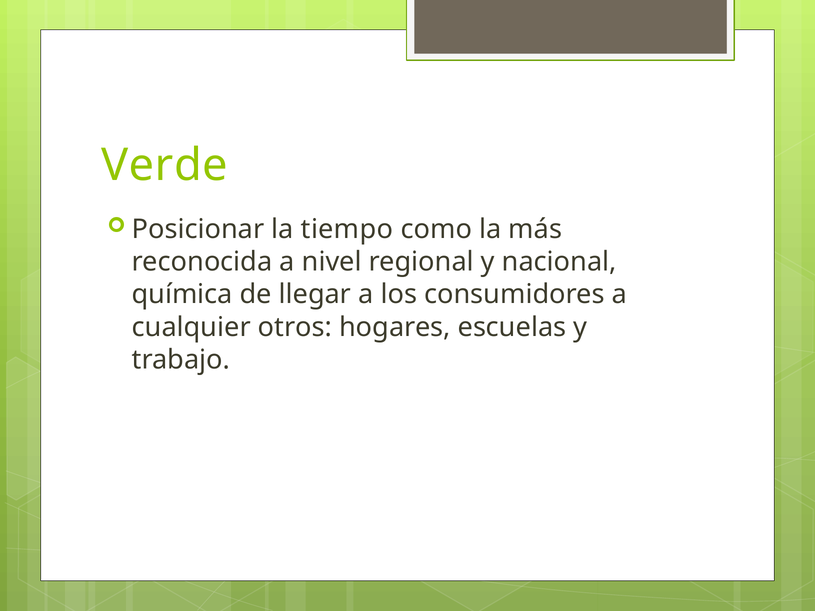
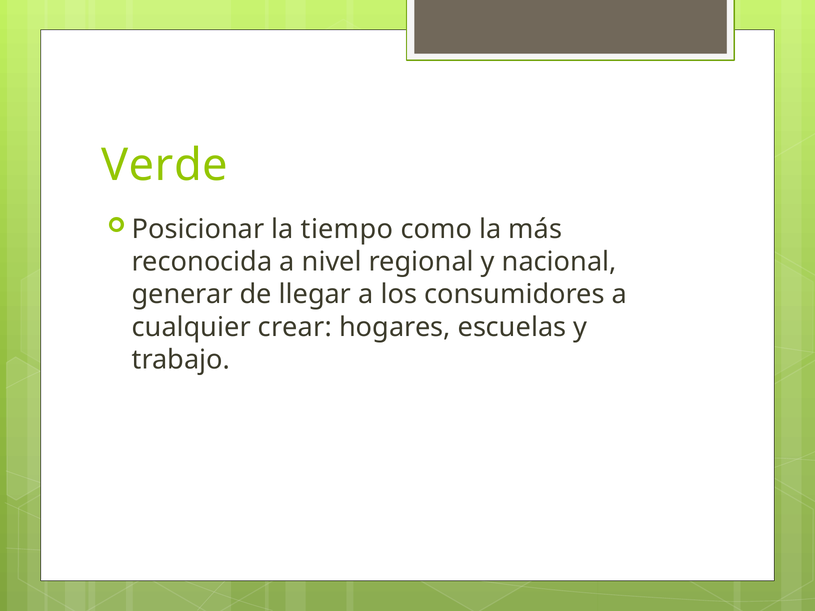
química: química -> generar
otros: otros -> crear
